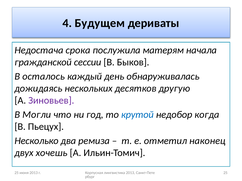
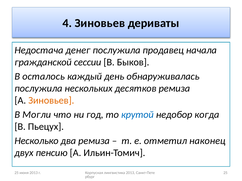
4 Будущем: Будущем -> Зиновьев
срока: срока -> денег
матерям: матерям -> продавец
дожидаясь at (38, 89): дожидаясь -> послужила
десятков другую: другую -> ремиза
Зиновьев at (51, 101) colour: purple -> orange
хочешь: хочешь -> пенсию
